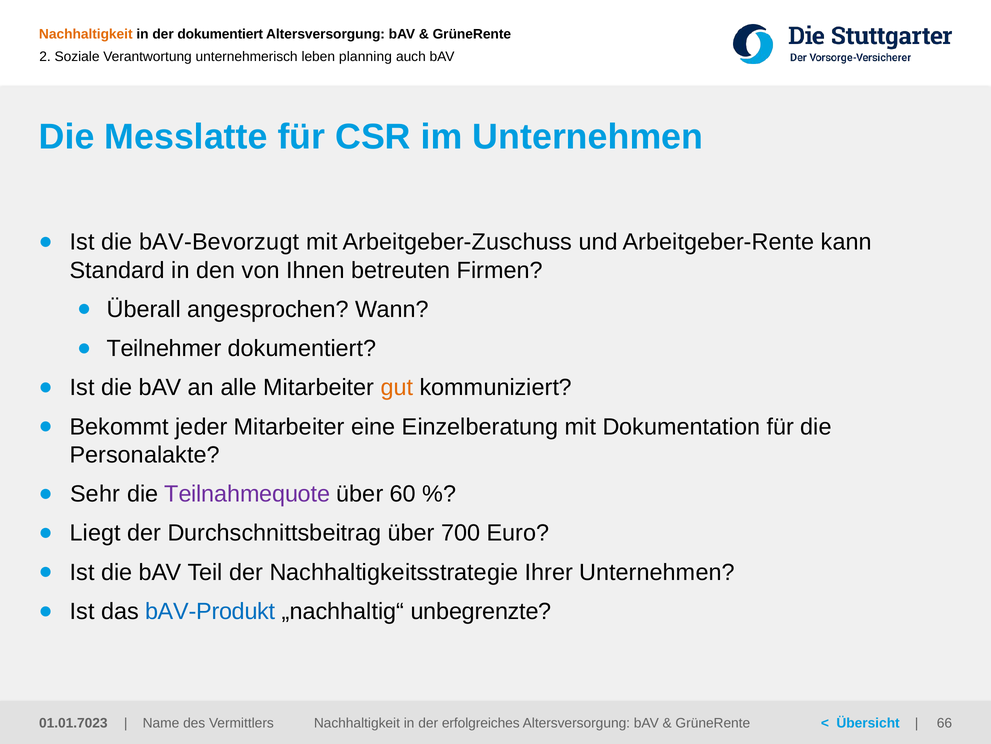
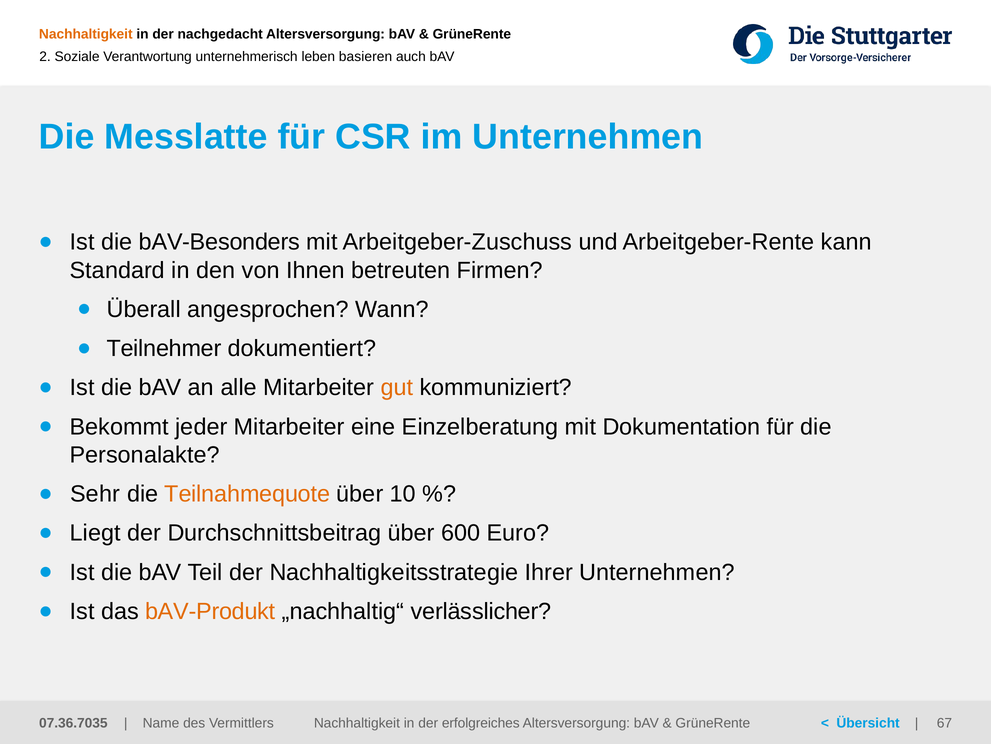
der dokumentiert: dokumentiert -> nachgedacht
planning: planning -> basieren
bAV-Bevorzugt: bAV-Bevorzugt -> bAV-Besonders
Teilnahmequote colour: purple -> orange
60: 60 -> 10
700: 700 -> 600
bAV-Produkt colour: blue -> orange
unbegrenzte: unbegrenzte -> verlässlicher
01.01.7023: 01.01.7023 -> 07.36.7035
66: 66 -> 67
